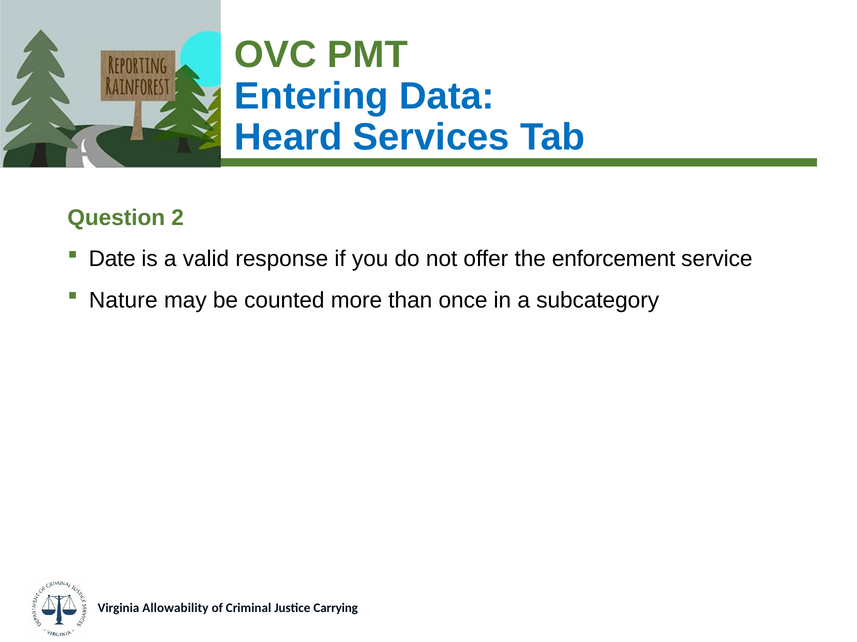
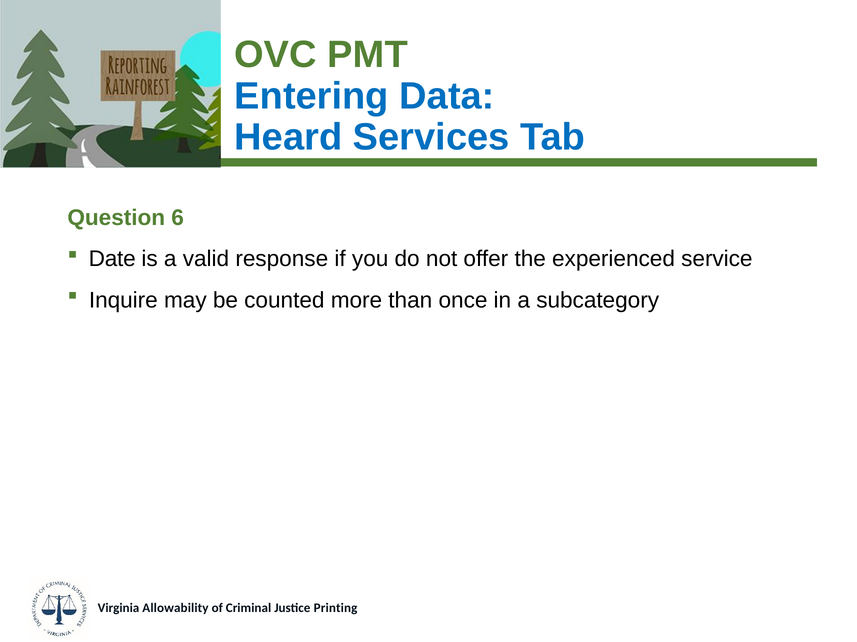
2: 2 -> 6
enforcement: enforcement -> experienced
Nature: Nature -> Inquire
Carrying: Carrying -> Printing
